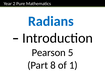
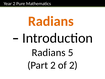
Radians at (51, 21) colour: blue -> orange
Pearson at (49, 52): Pearson -> Radians
Part 8: 8 -> 2
of 1: 1 -> 2
